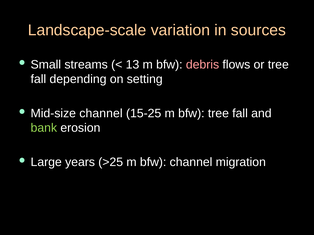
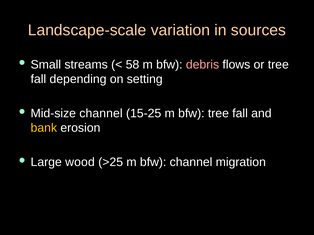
13: 13 -> 58
bank colour: light green -> yellow
years: years -> wood
